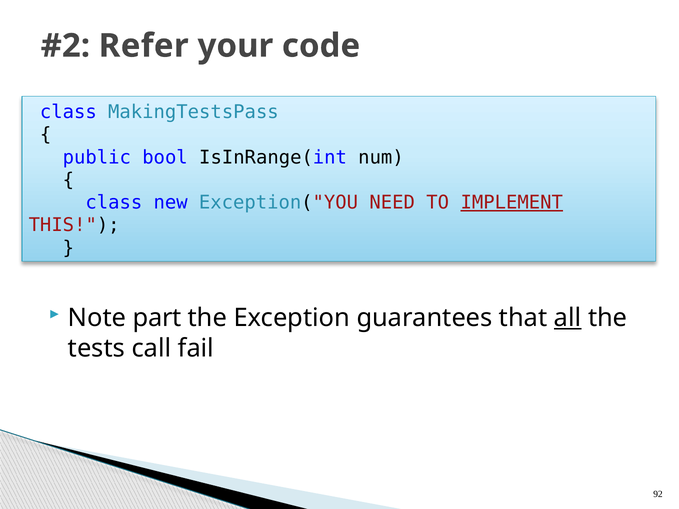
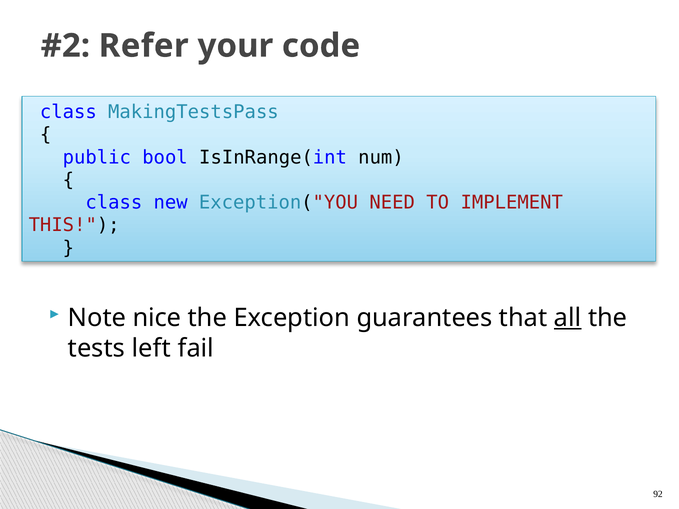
IMPLEMENT underline: present -> none
part: part -> nice
call: call -> left
